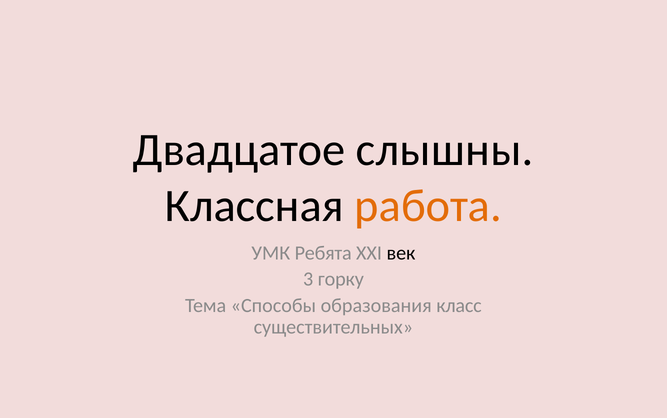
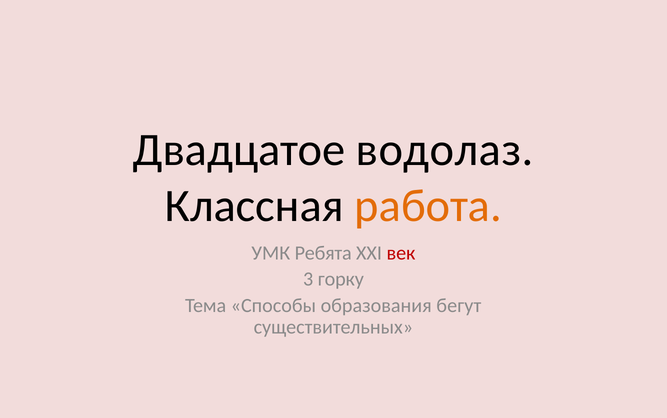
слышны: слышны -> водолаз
век colour: black -> red
класс: класс -> бегут
